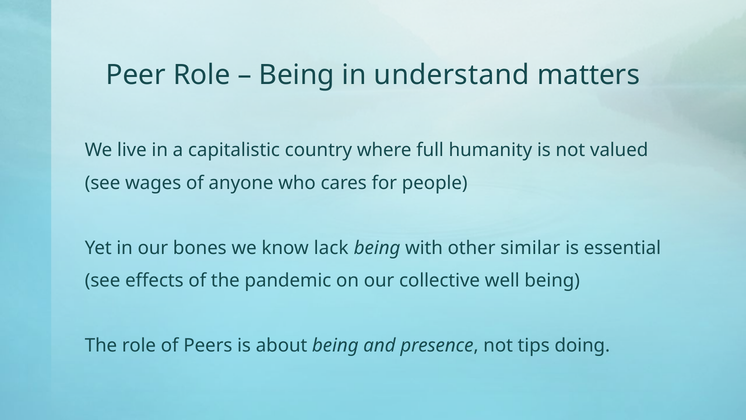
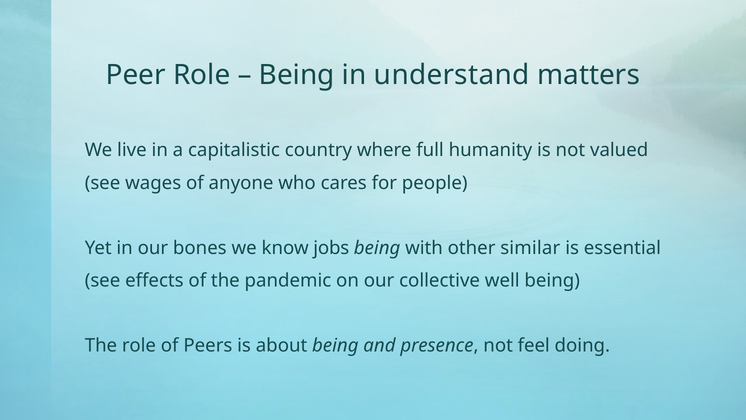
lack: lack -> jobs
tips: tips -> feel
